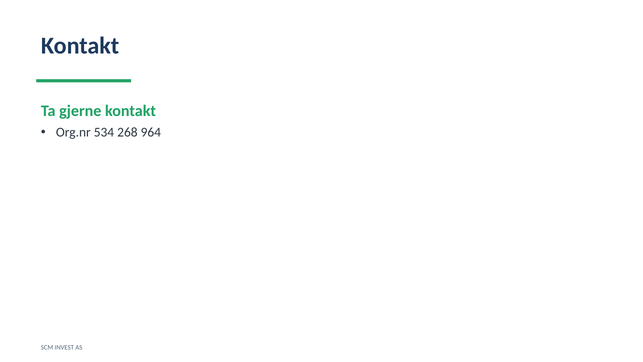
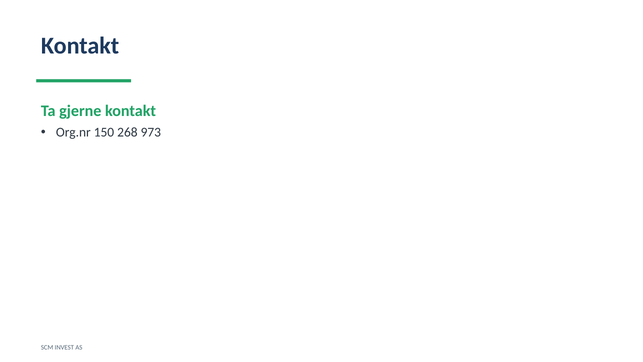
534: 534 -> 150
964: 964 -> 973
